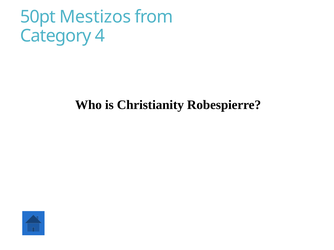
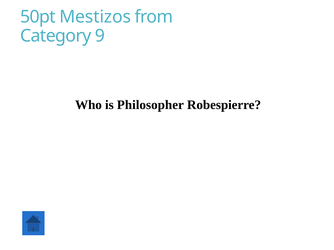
4: 4 -> 9
Christianity: Christianity -> Philosopher
